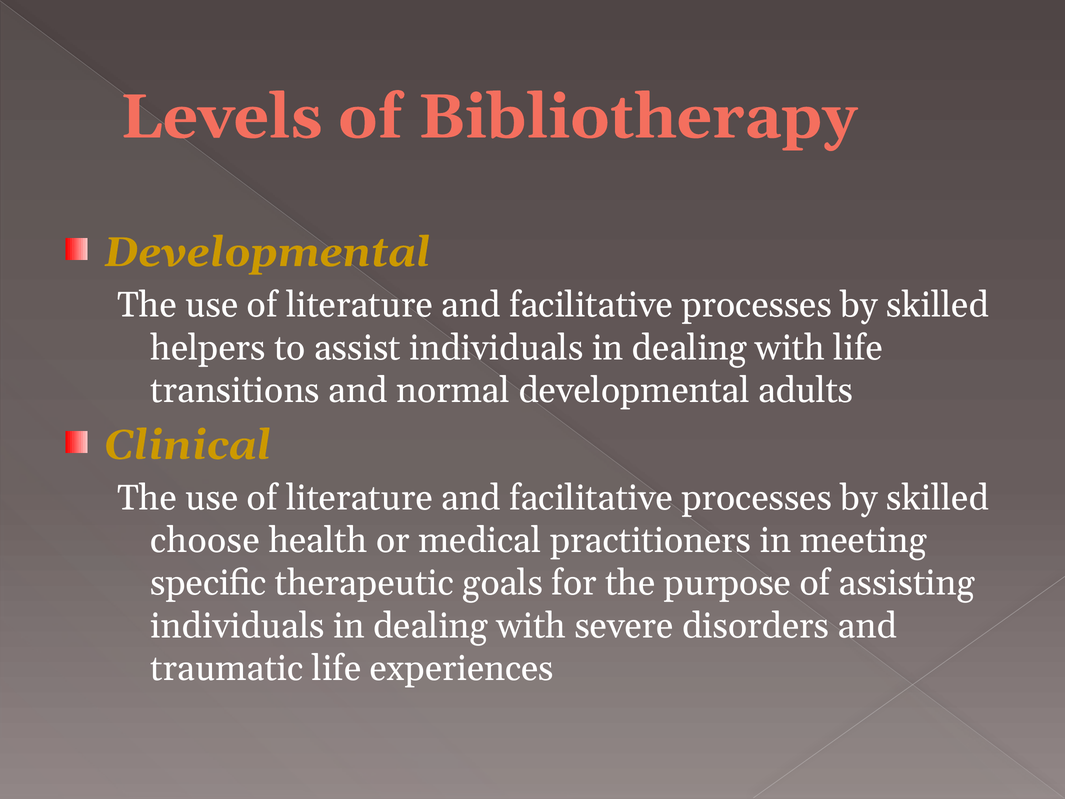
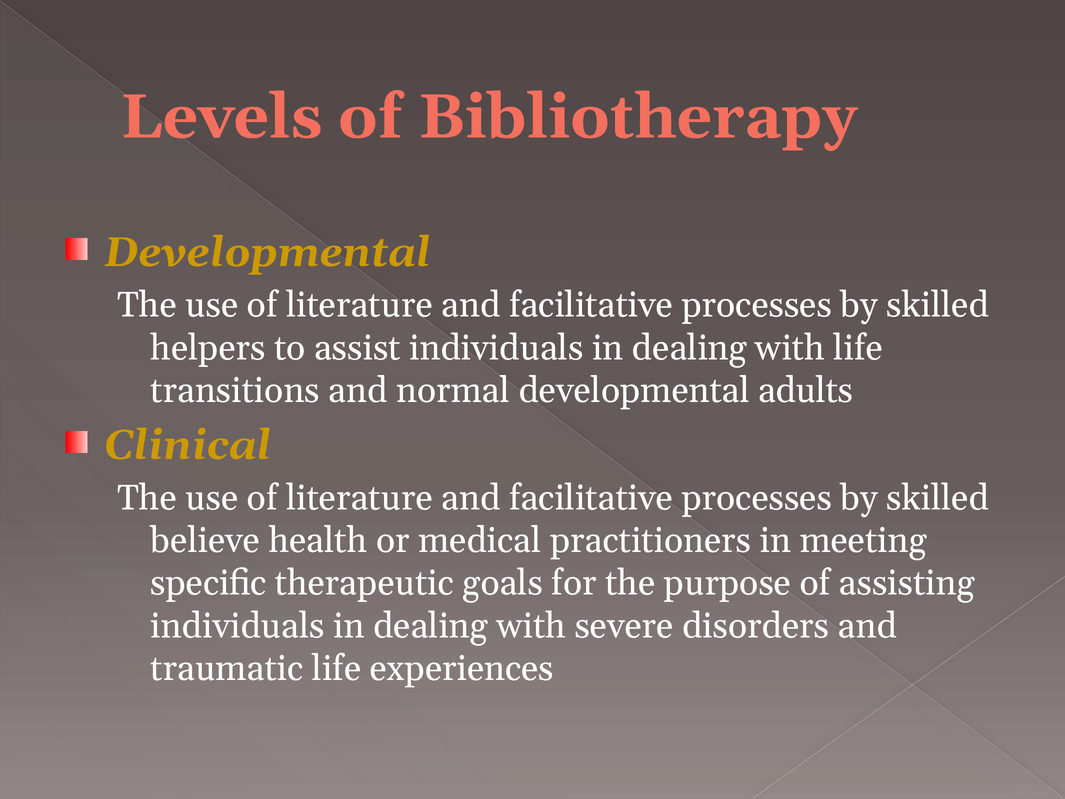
choose: choose -> believe
